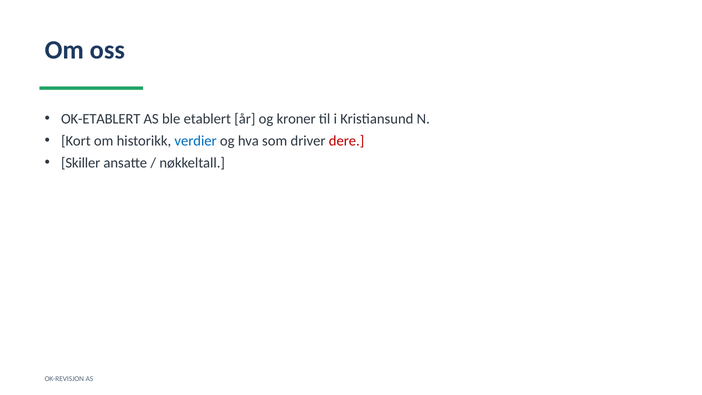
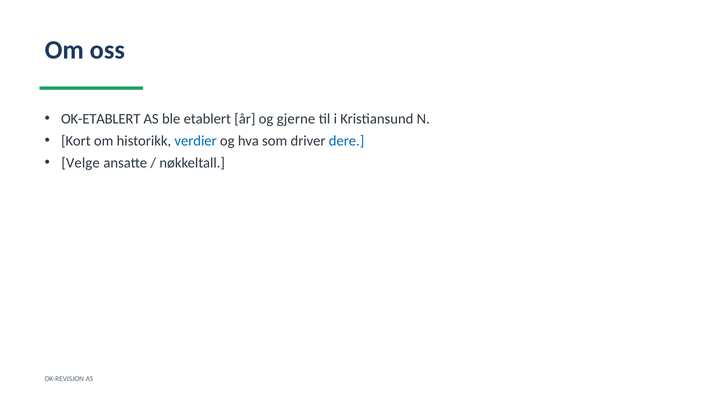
kroner: kroner -> gjerne
dere colour: red -> blue
Skiller: Skiller -> Velge
